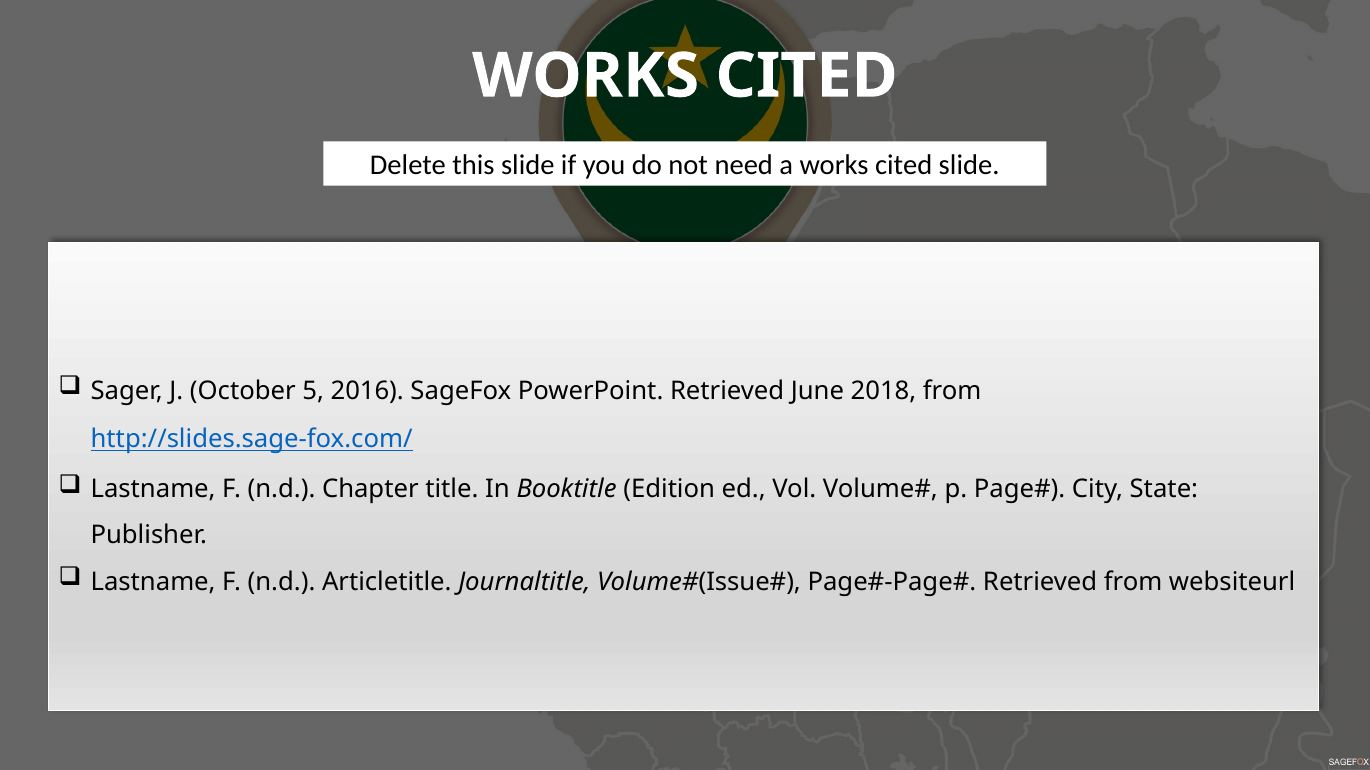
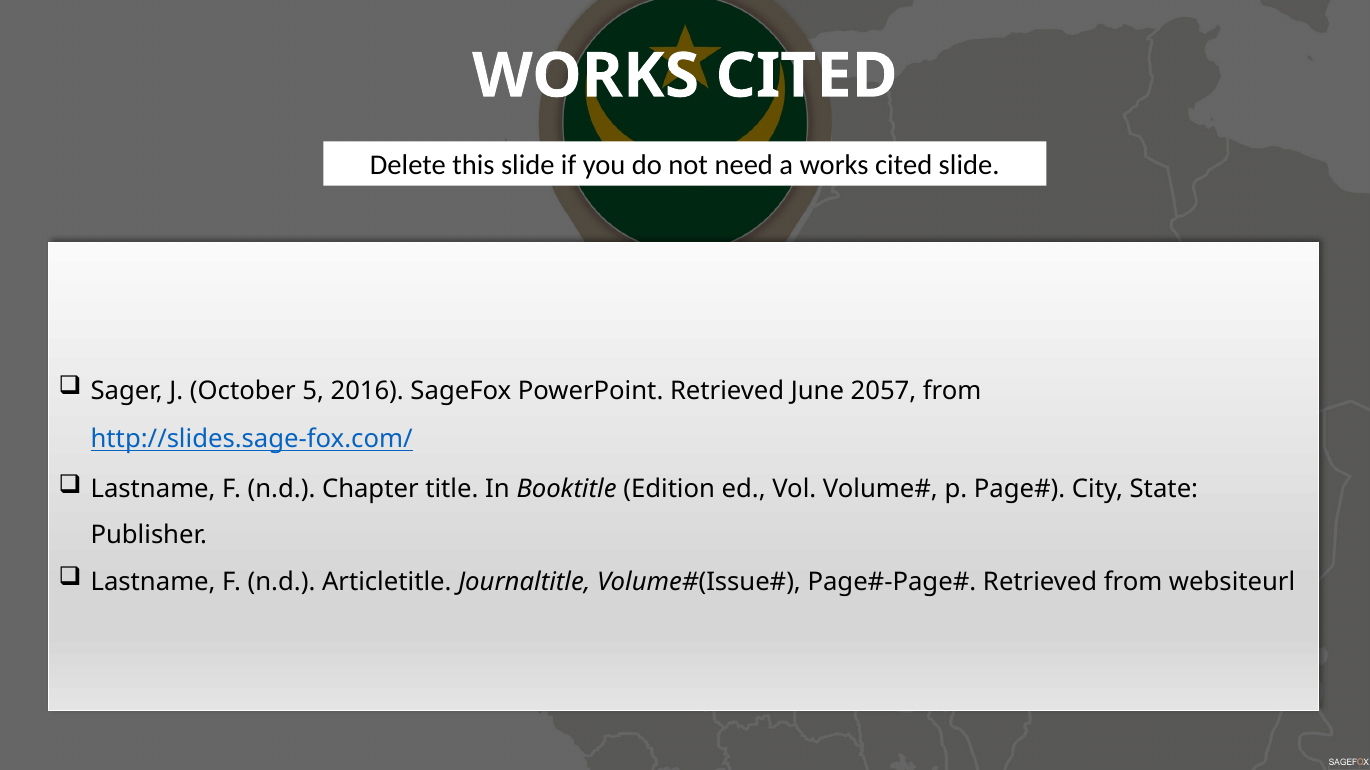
2018: 2018 -> 2057
